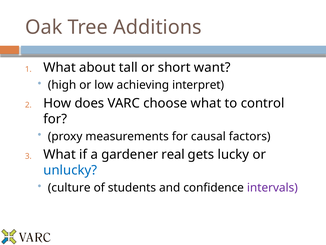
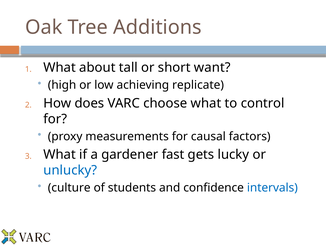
interpret: interpret -> replicate
real: real -> fast
intervals colour: purple -> blue
